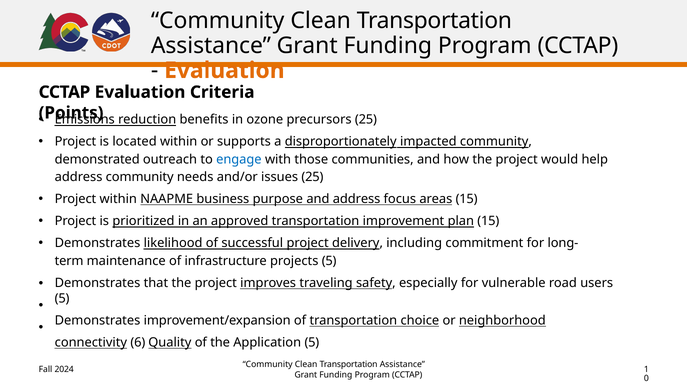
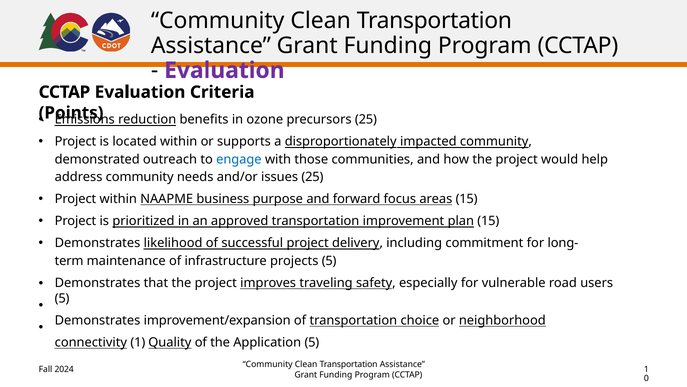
Evaluation at (224, 70) colour: orange -> purple
and address: address -> forward
connectivity 6: 6 -> 1
